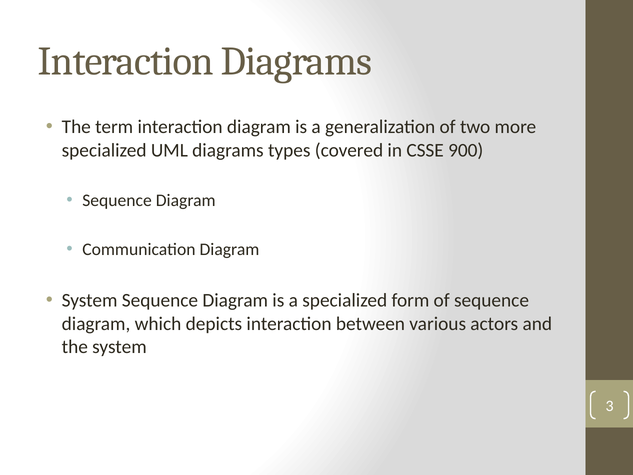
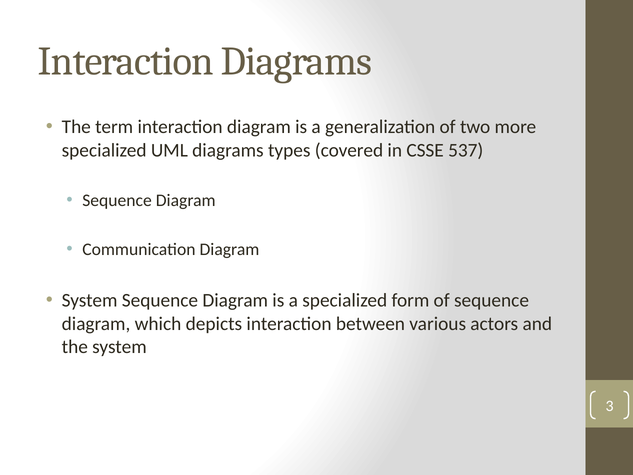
900: 900 -> 537
